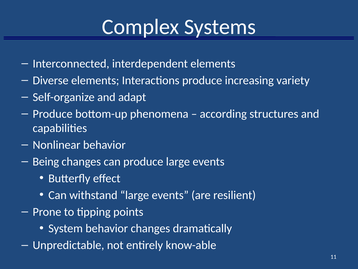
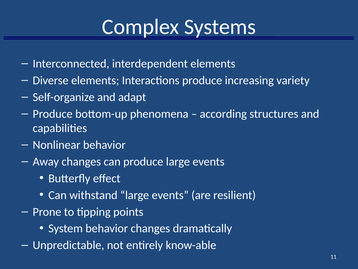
Being: Being -> Away
